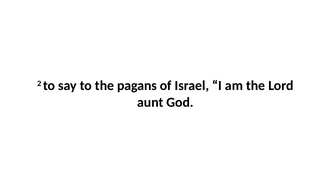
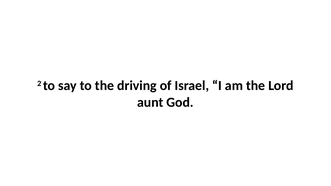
pagans: pagans -> driving
